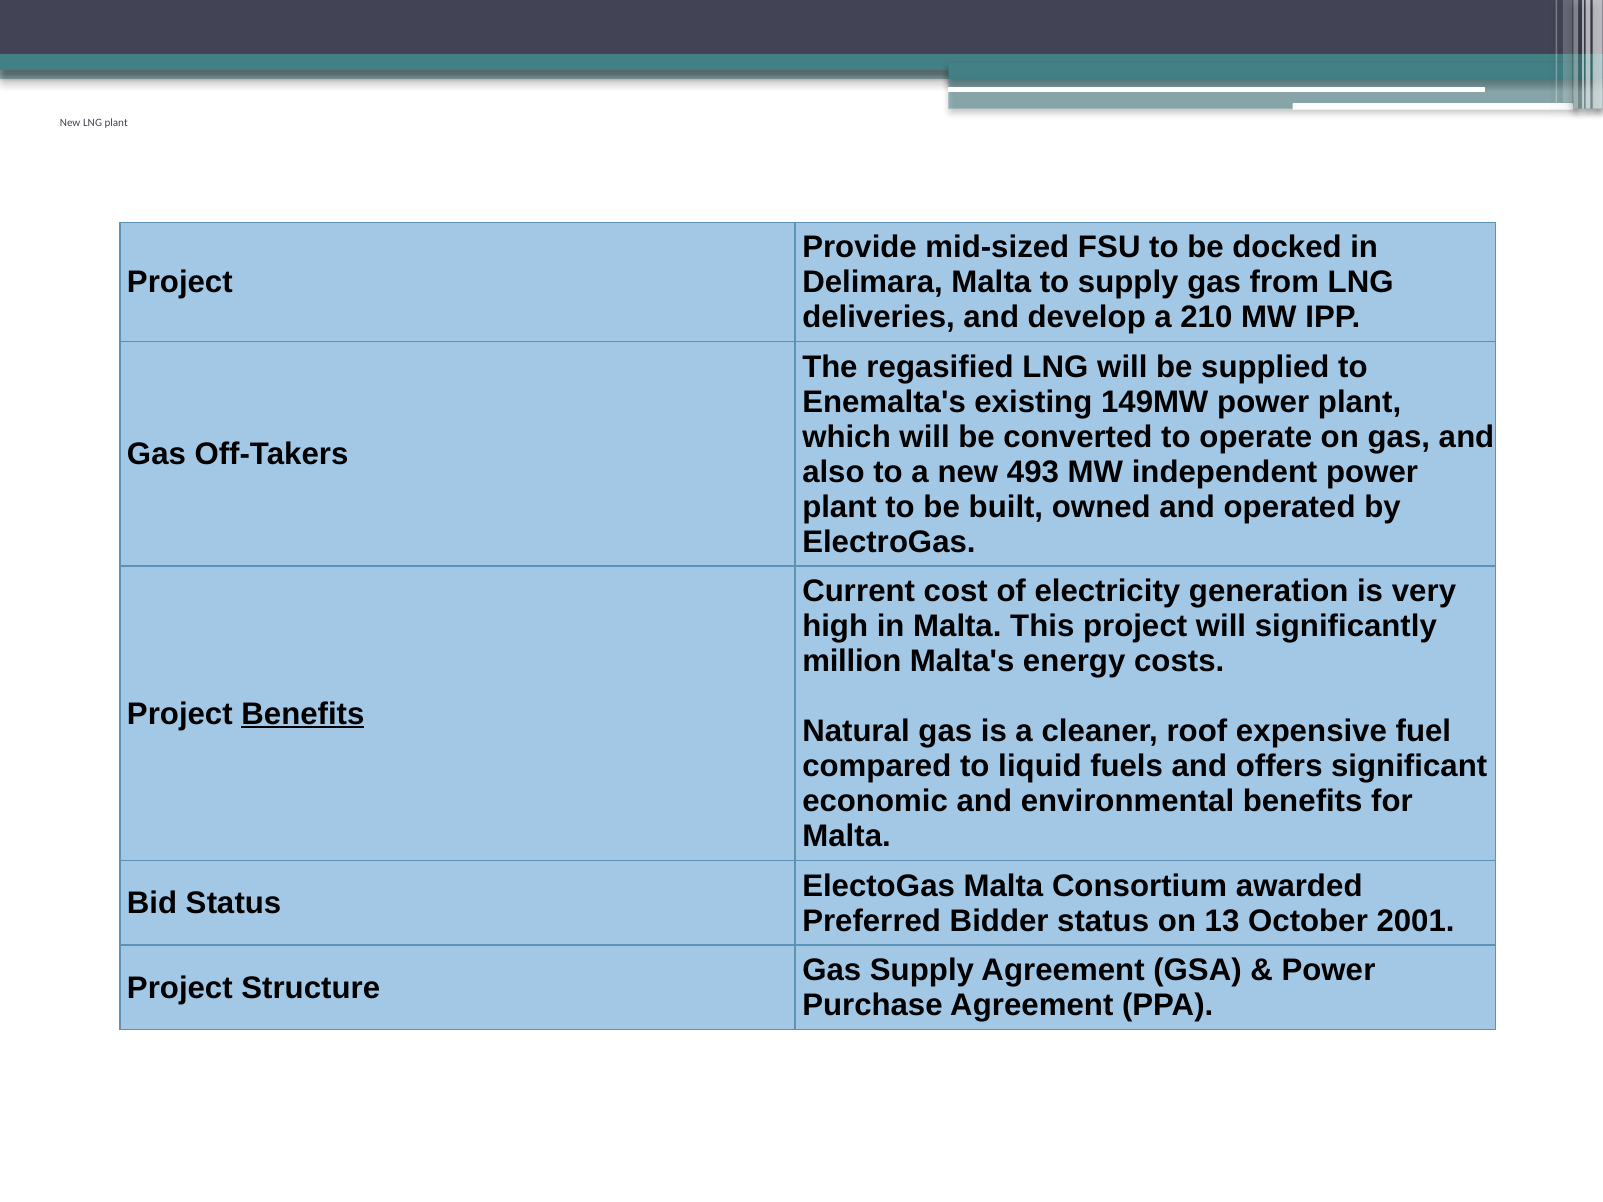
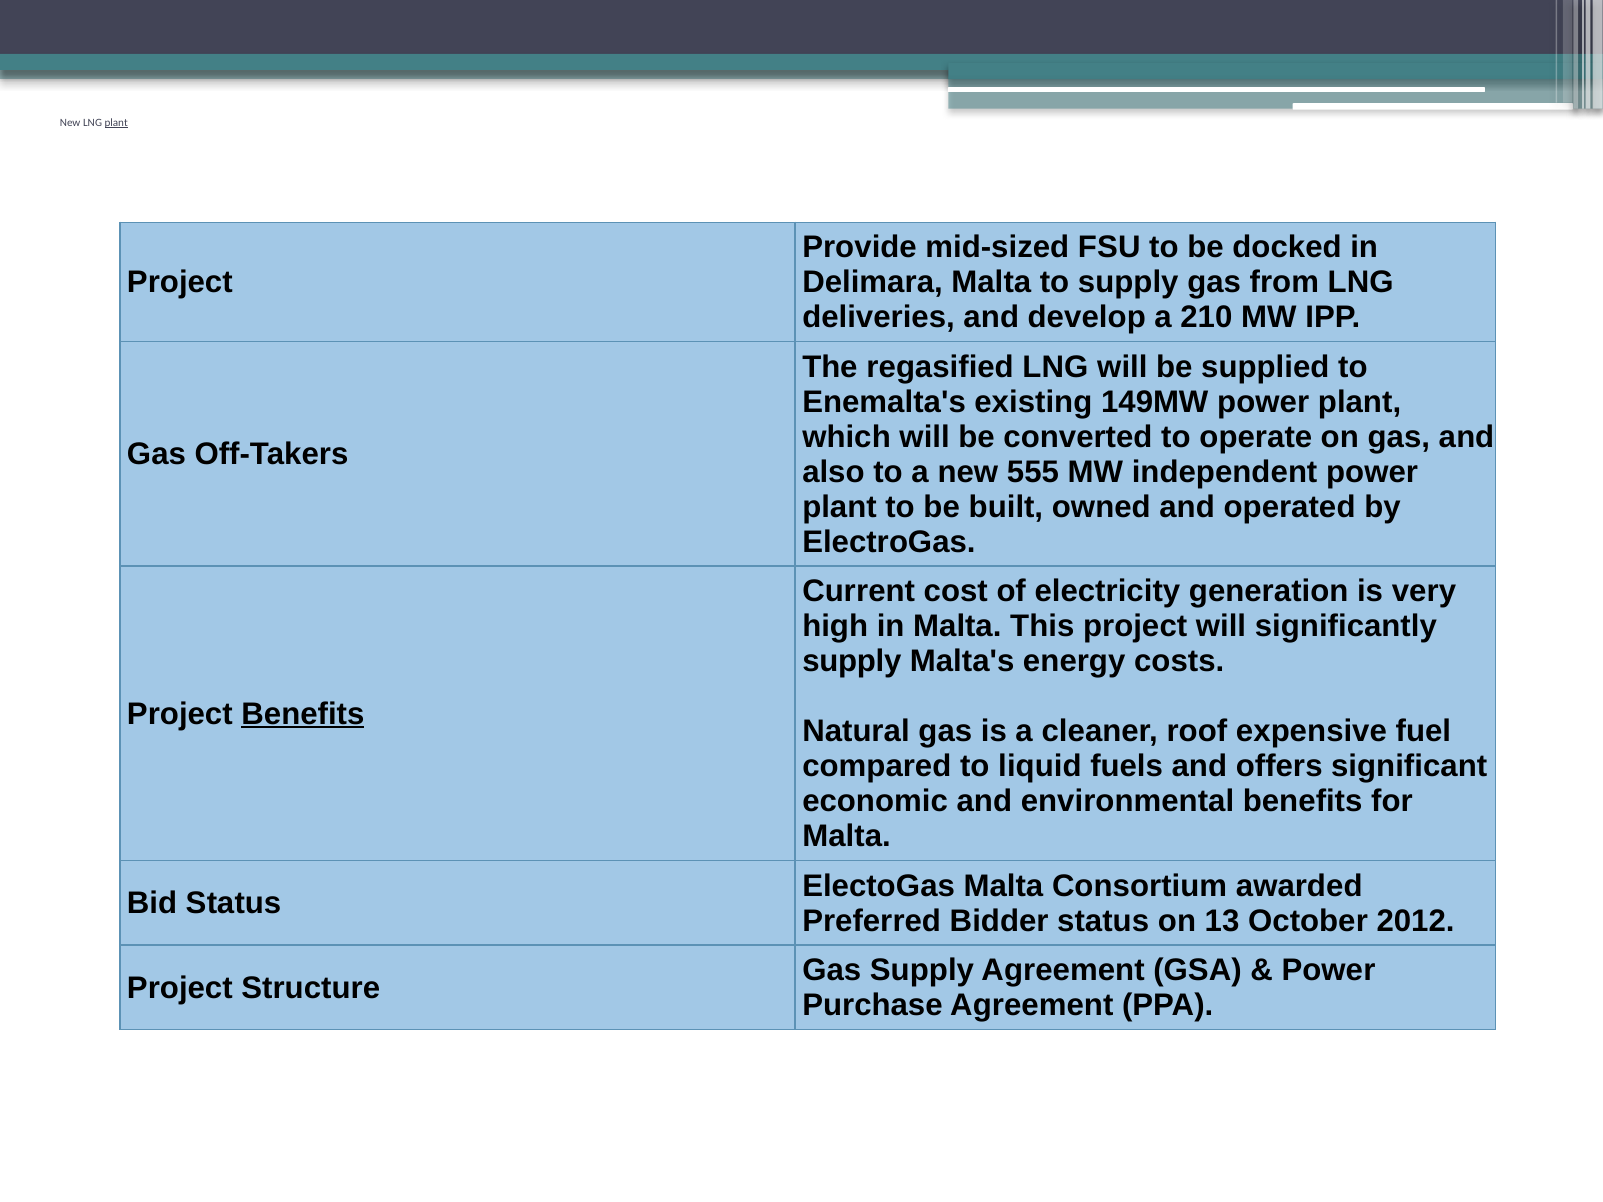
plant at (116, 123) underline: none -> present
493: 493 -> 555
million at (852, 662): million -> supply
2001: 2001 -> 2012
